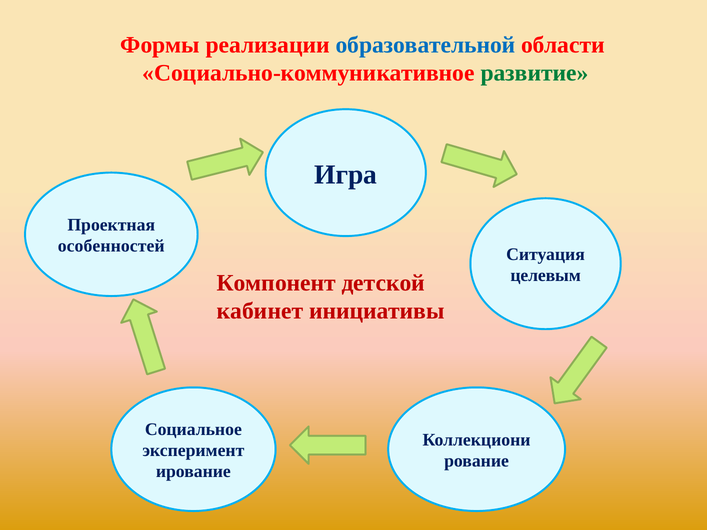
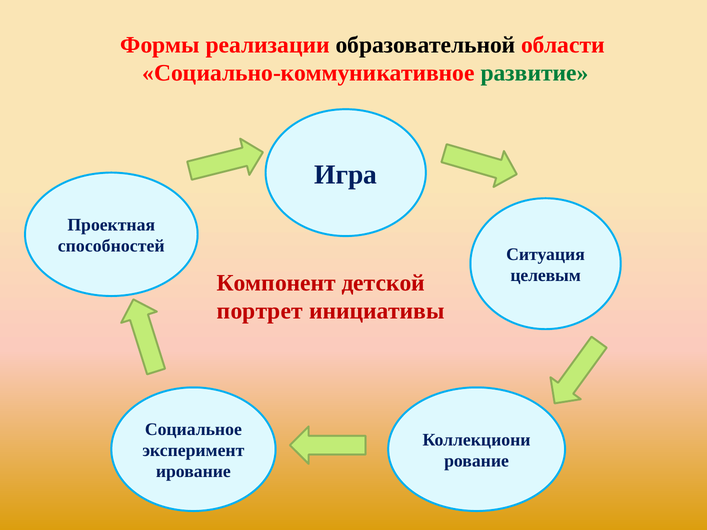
образовательной colour: blue -> black
особенностей: особенностей -> способностей
кабинет: кабинет -> портрет
